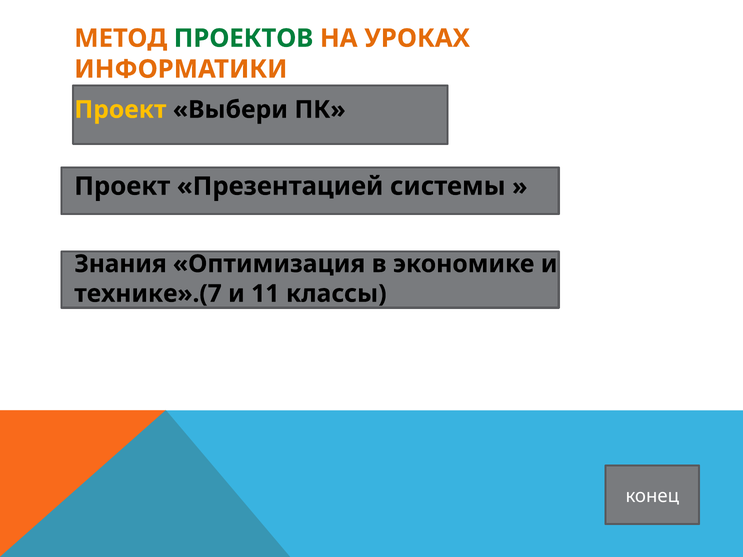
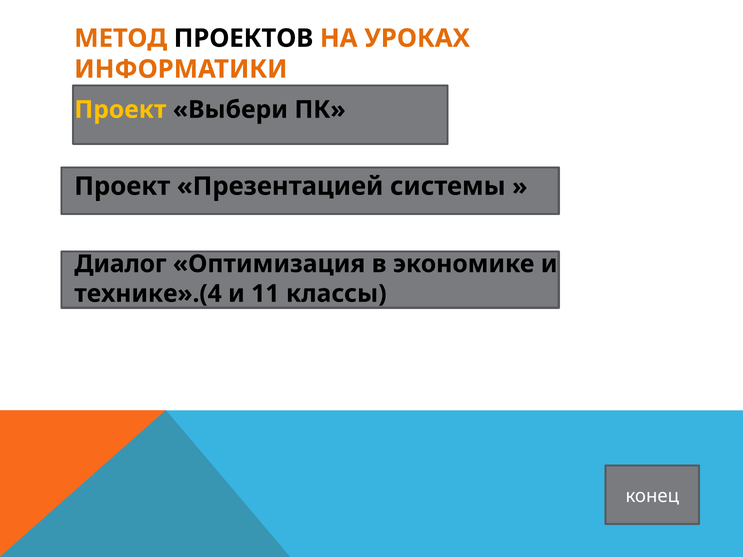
ПРОЕКТОВ colour: green -> black
Знания: Знания -> Диалог
технике».(7: технике».(7 -> технике».(4
